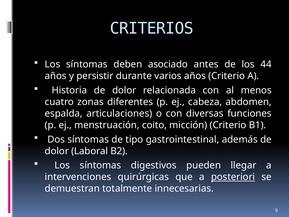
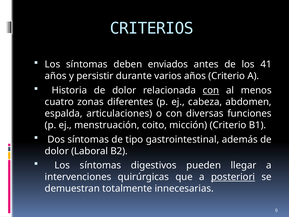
asociado: asociado -> enviados
44: 44 -> 41
con at (211, 90) underline: none -> present
